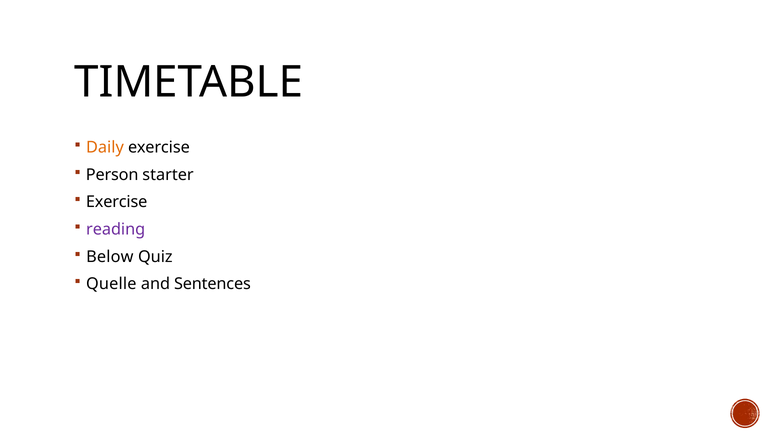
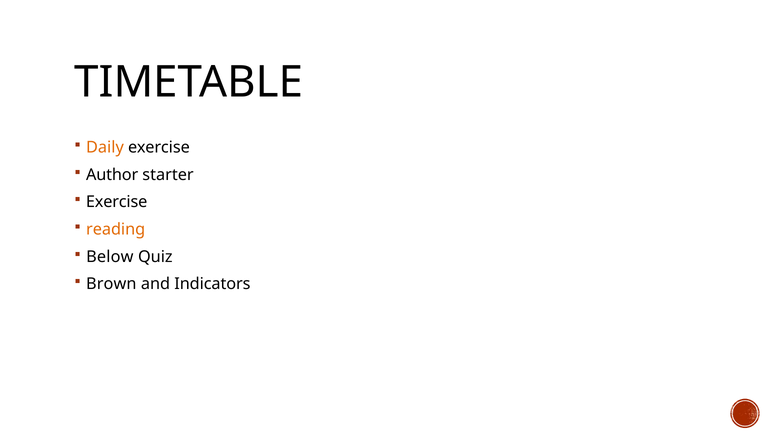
Person: Person -> Author
reading colour: purple -> orange
Quelle: Quelle -> Brown
Sentences: Sentences -> Indicators
